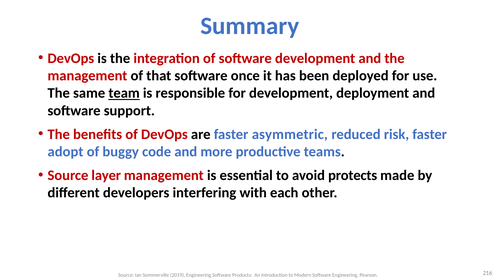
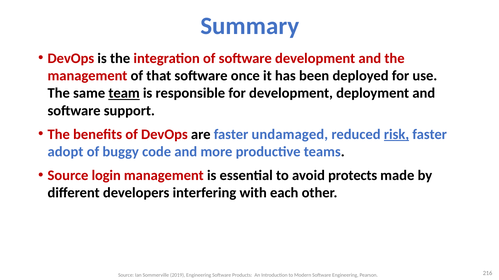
asymmetric: asymmetric -> undamaged
risk underline: none -> present
layer: layer -> login
